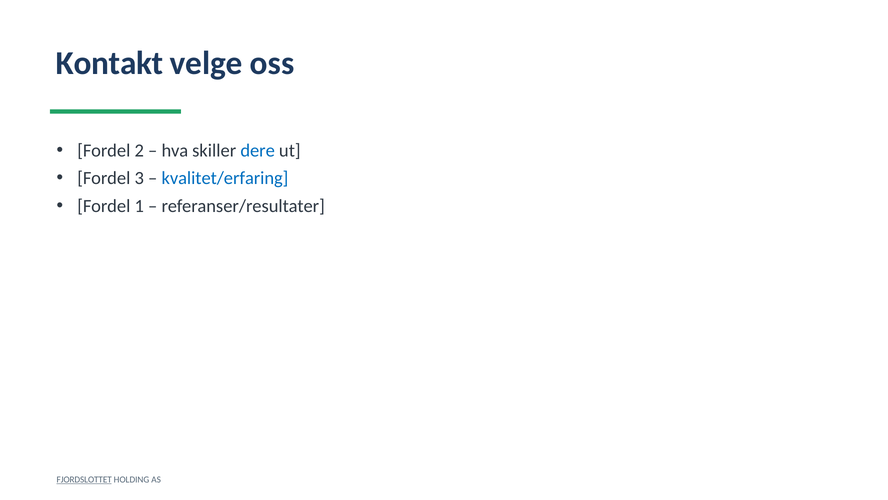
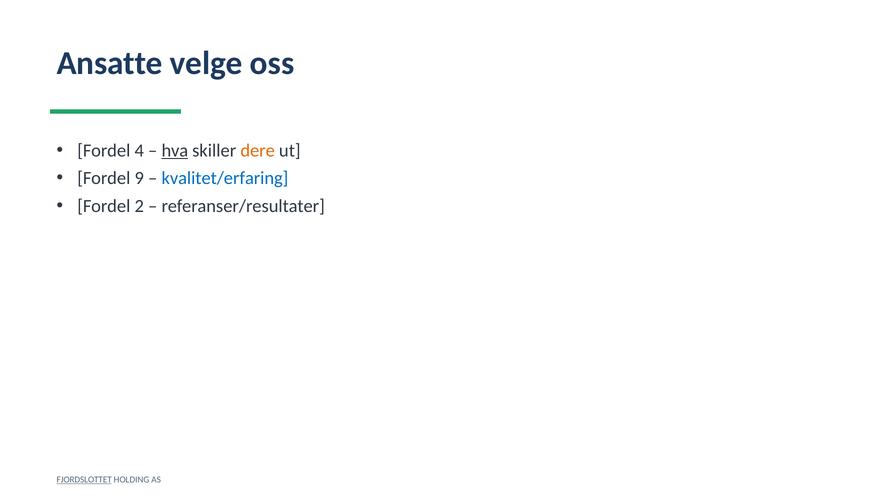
Kontakt: Kontakt -> Ansatte
2: 2 -> 4
hva underline: none -> present
dere colour: blue -> orange
3: 3 -> 9
1: 1 -> 2
